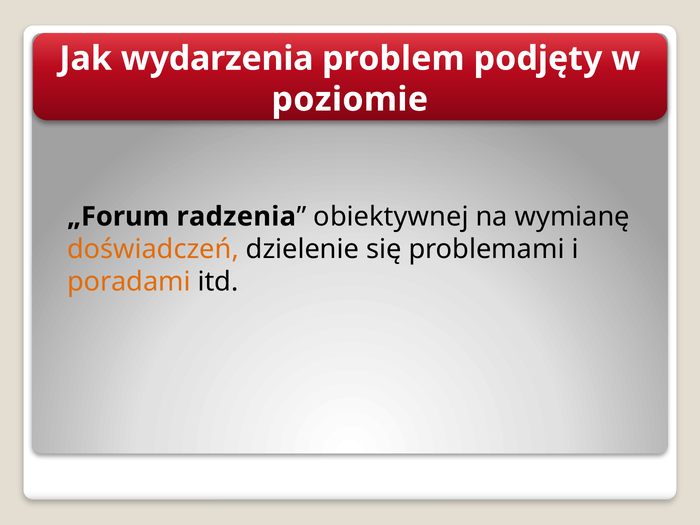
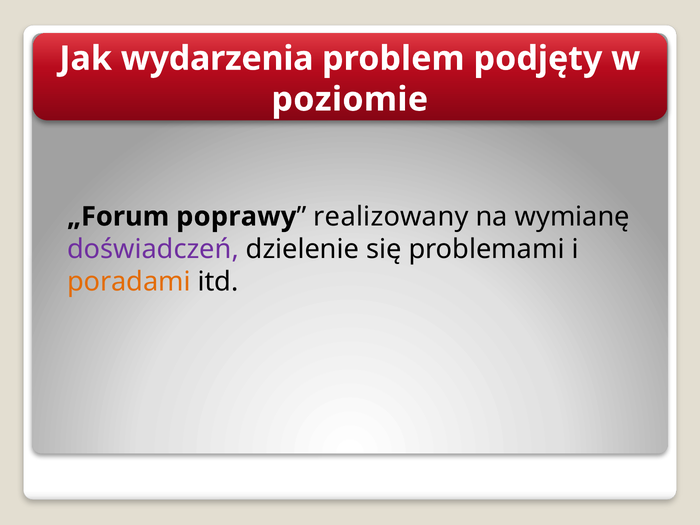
radzenia: radzenia -> poprawy
obiektywnej: obiektywnej -> realizowany
doświadczeń colour: orange -> purple
